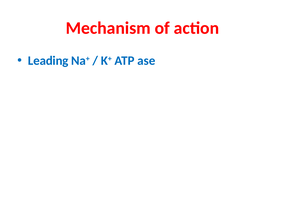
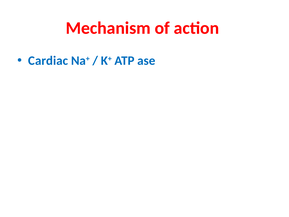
Leading: Leading -> Cardiac
